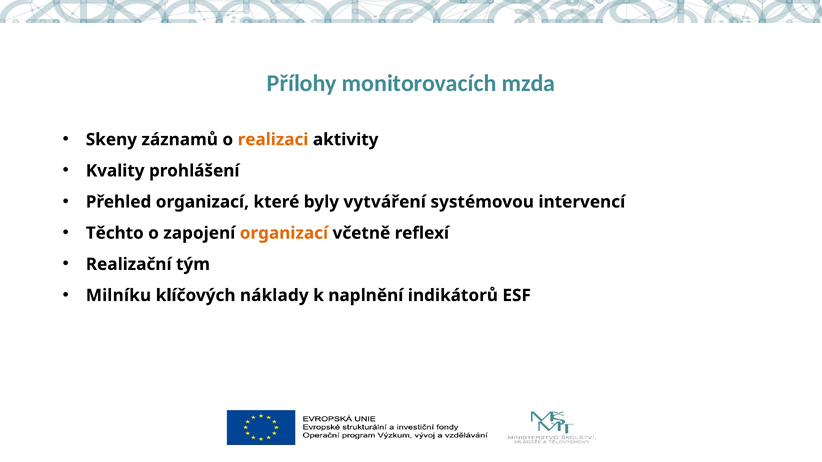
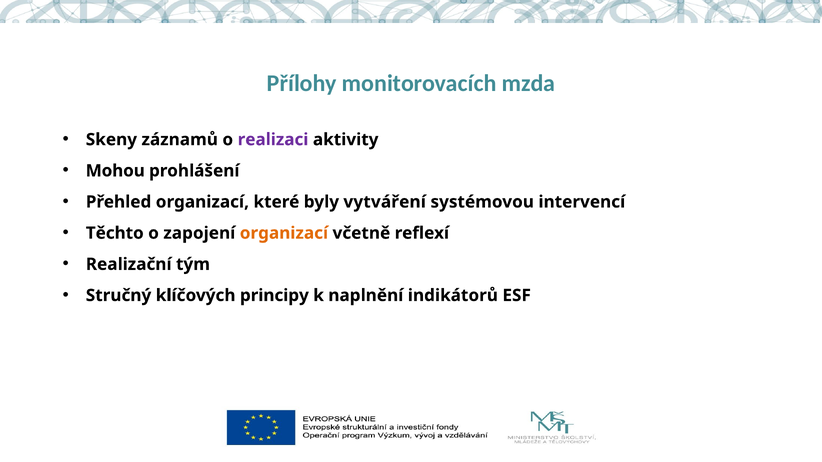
realizaci colour: orange -> purple
Kvality: Kvality -> Mohou
Milníku: Milníku -> Stručný
náklady: náklady -> principy
